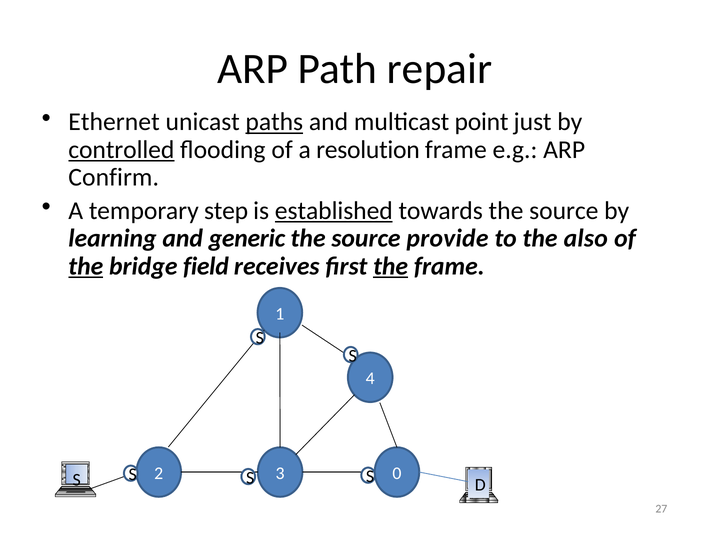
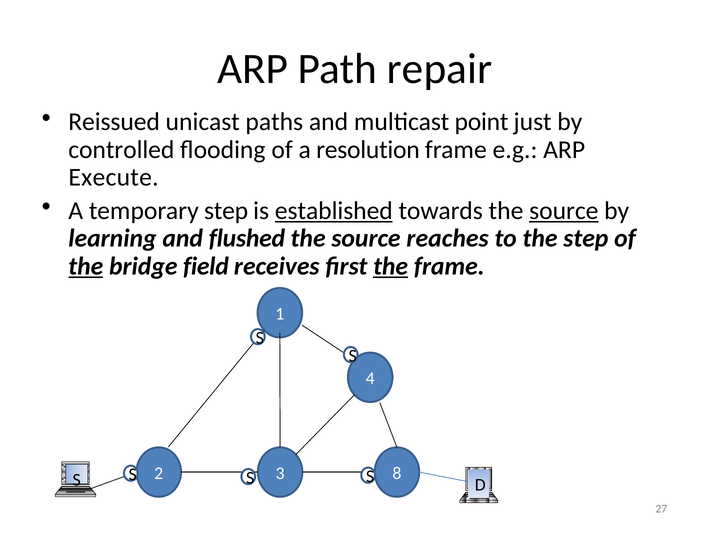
Ethernet: Ethernet -> Reissued
paths underline: present -> none
controlled underline: present -> none
Confirm: Confirm -> Execute
source at (564, 211) underline: none -> present
generic: generic -> flushed
provide: provide -> reaches
the also: also -> step
0: 0 -> 8
